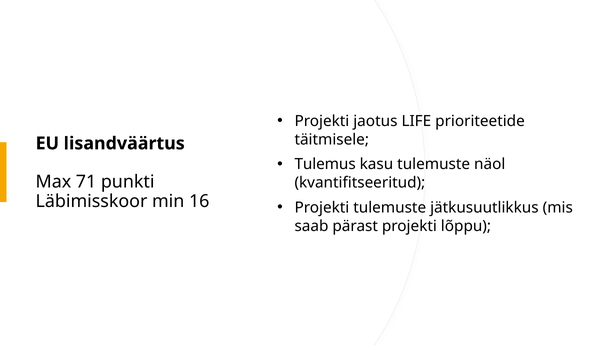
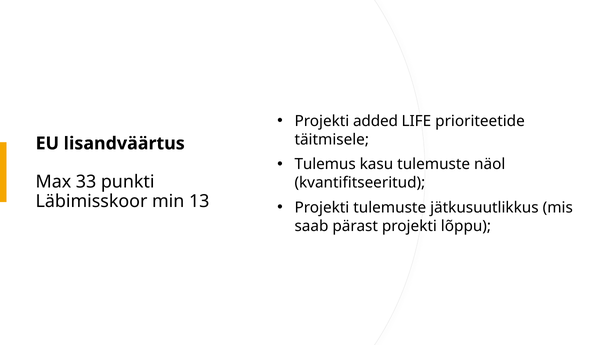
jaotus: jaotus -> added
71: 71 -> 33
16: 16 -> 13
